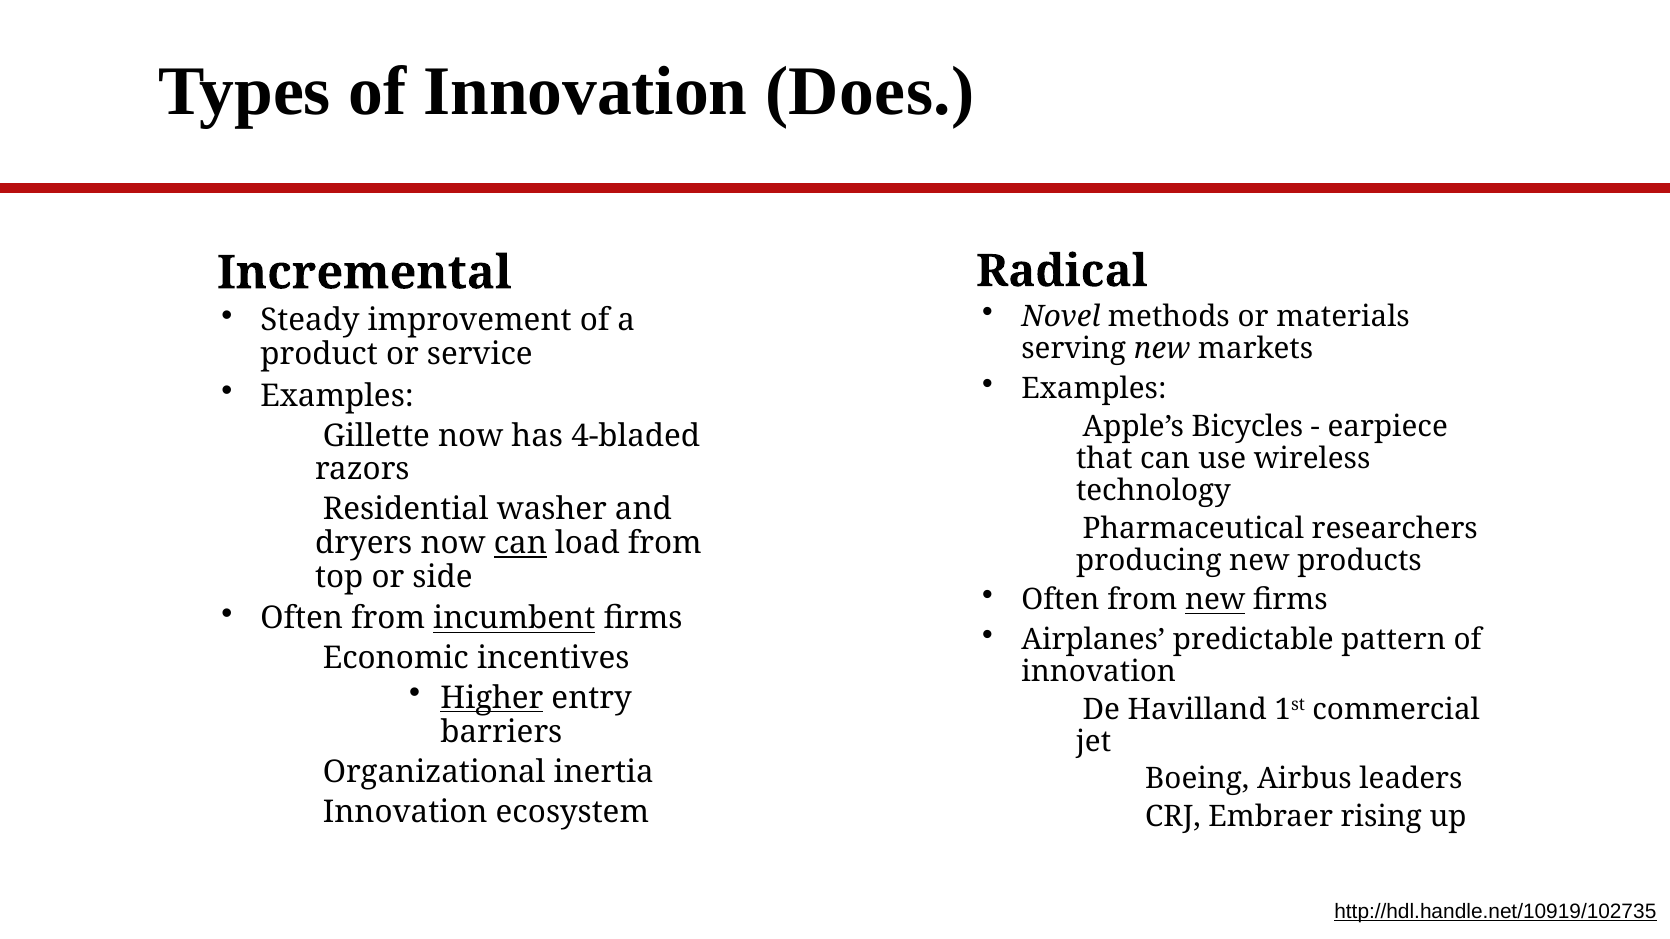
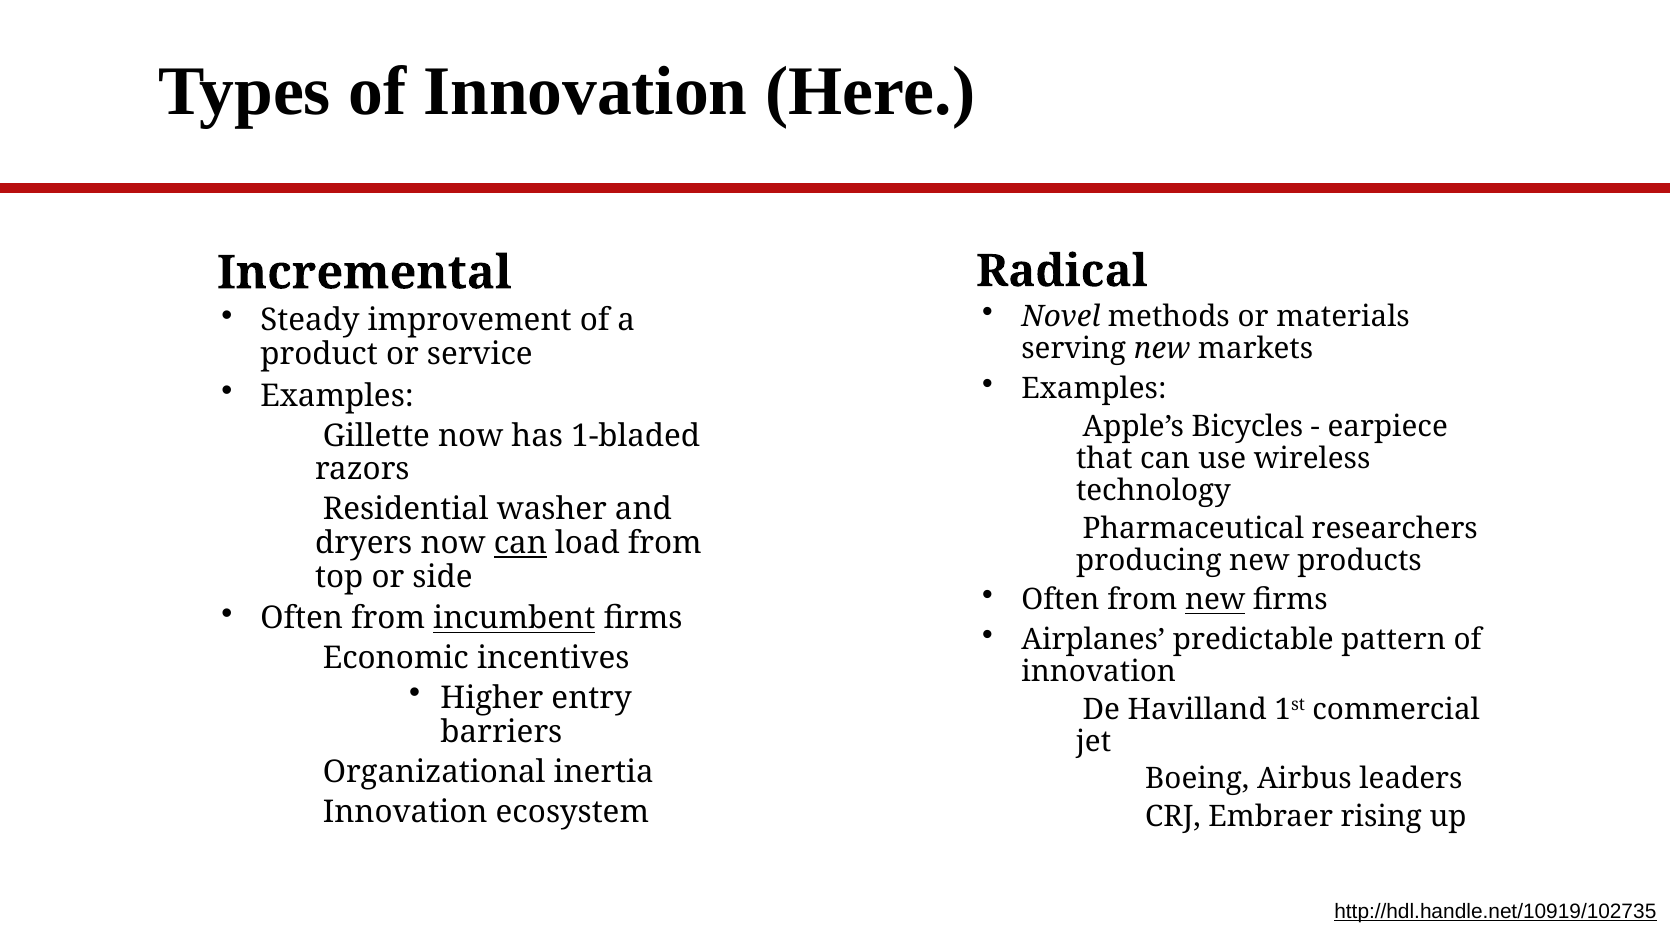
Does: Does -> Here
4-bladed: 4-bladed -> 1-bladed
Higher underline: present -> none
